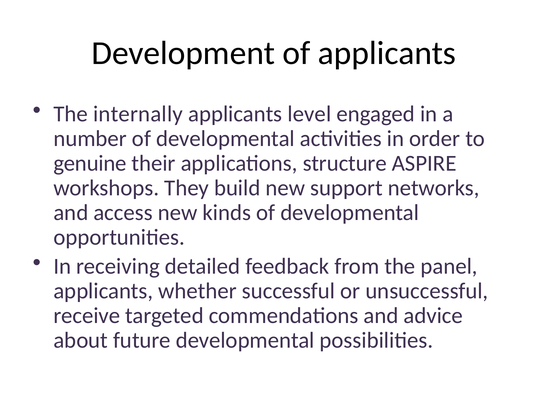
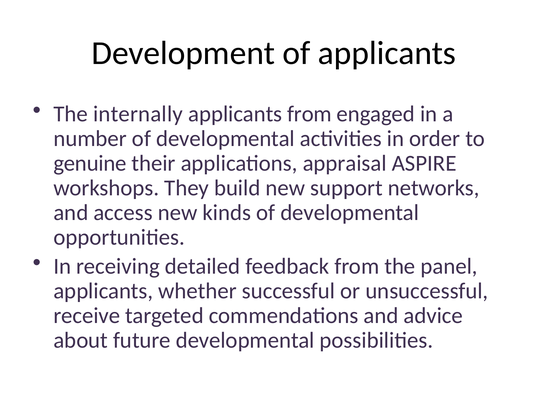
applicants level: level -> from
structure: structure -> appraisal
